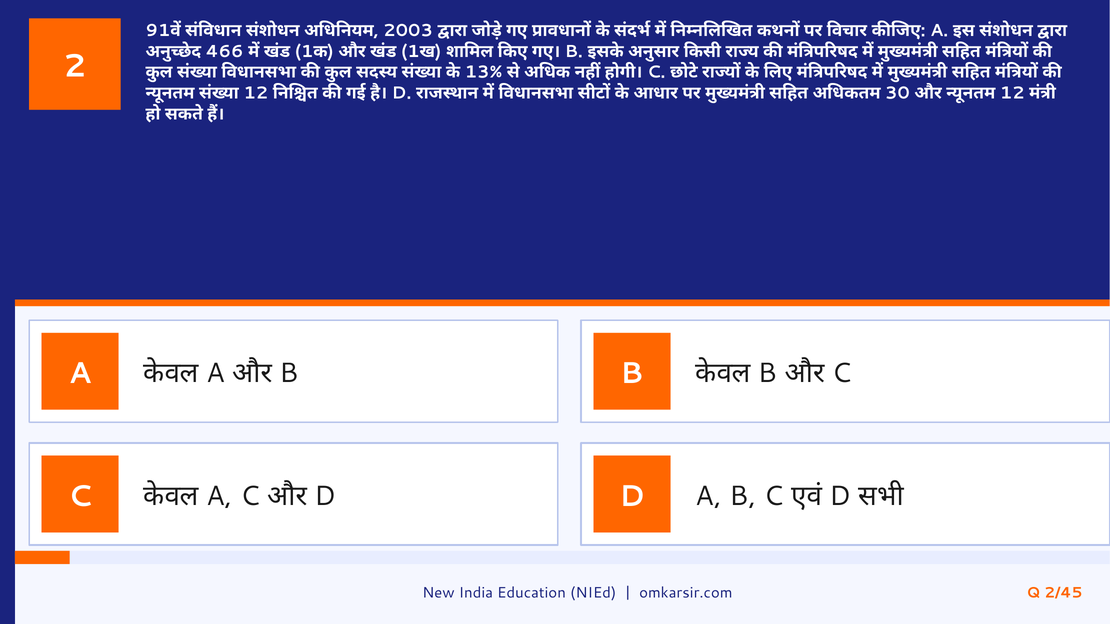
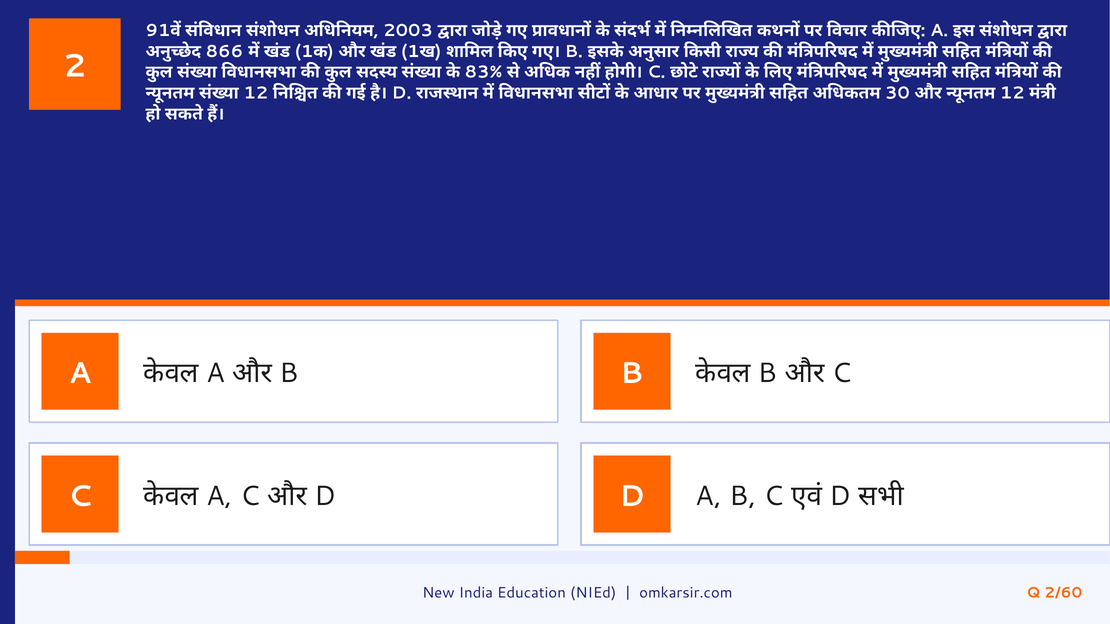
466: 466 -> 866
13%: 13% -> 83%
2/45: 2/45 -> 2/60
